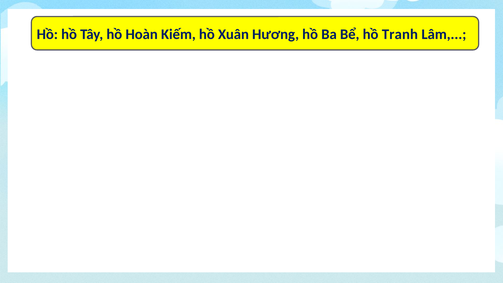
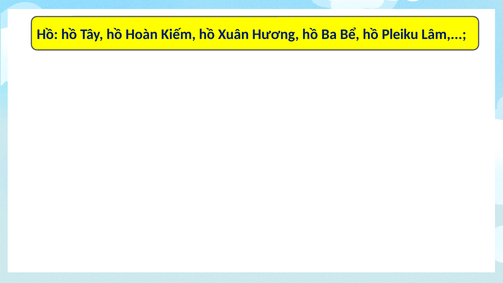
Tranh: Tranh -> Pleiku
